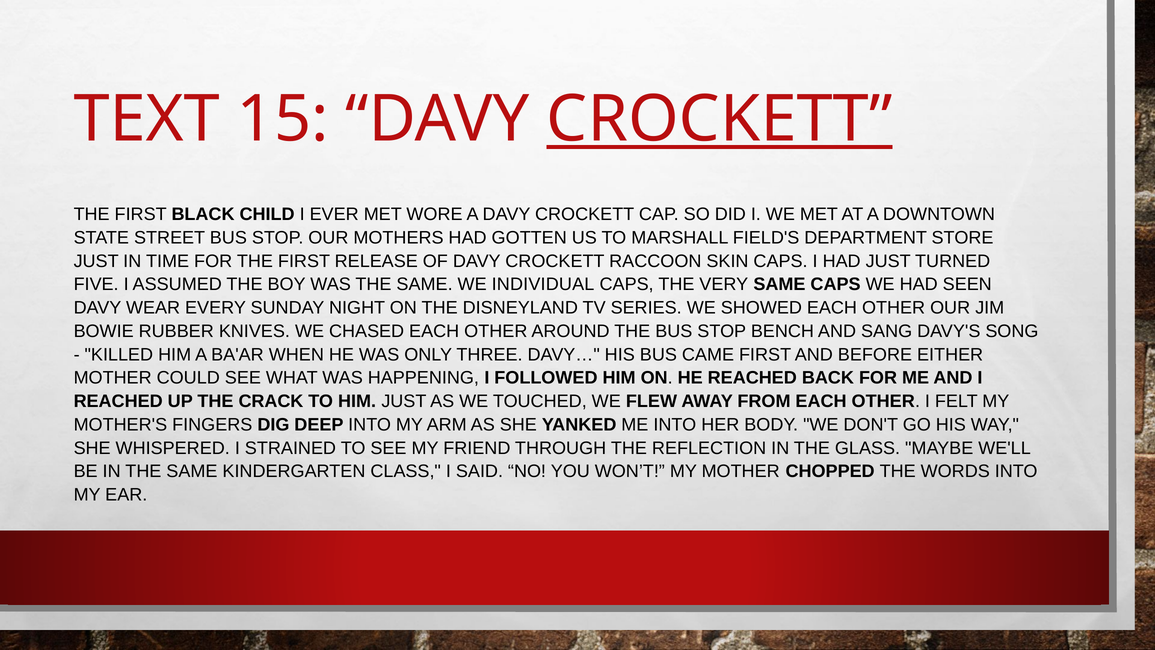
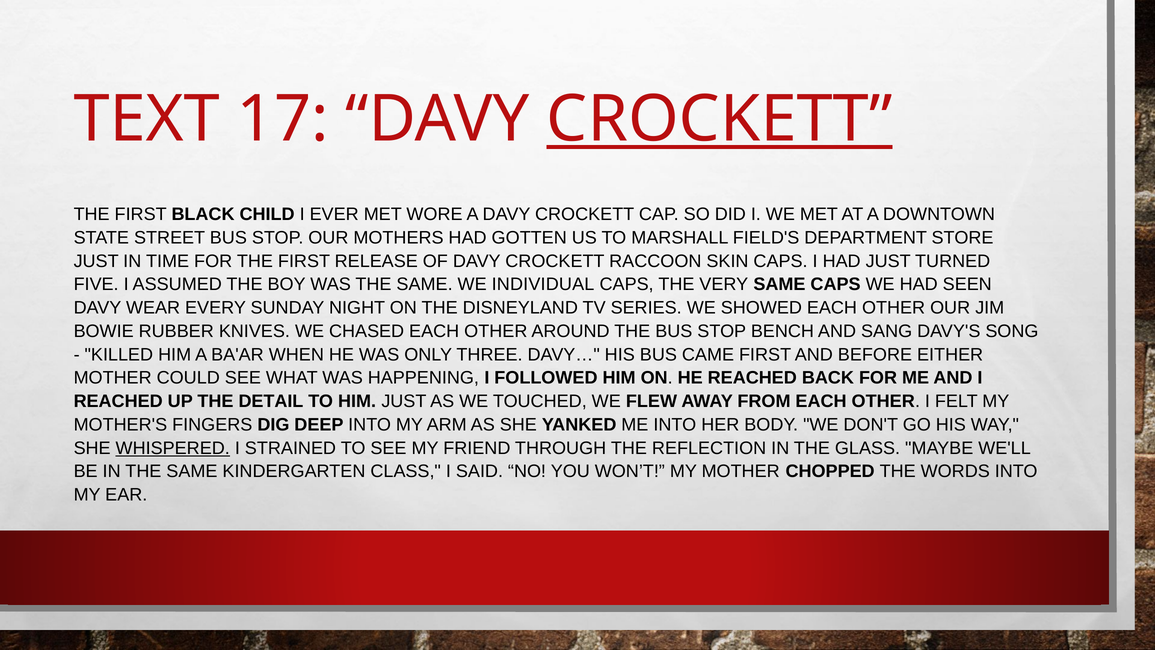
15: 15 -> 17
CRACK: CRACK -> DETAIL
WHISPERED underline: none -> present
